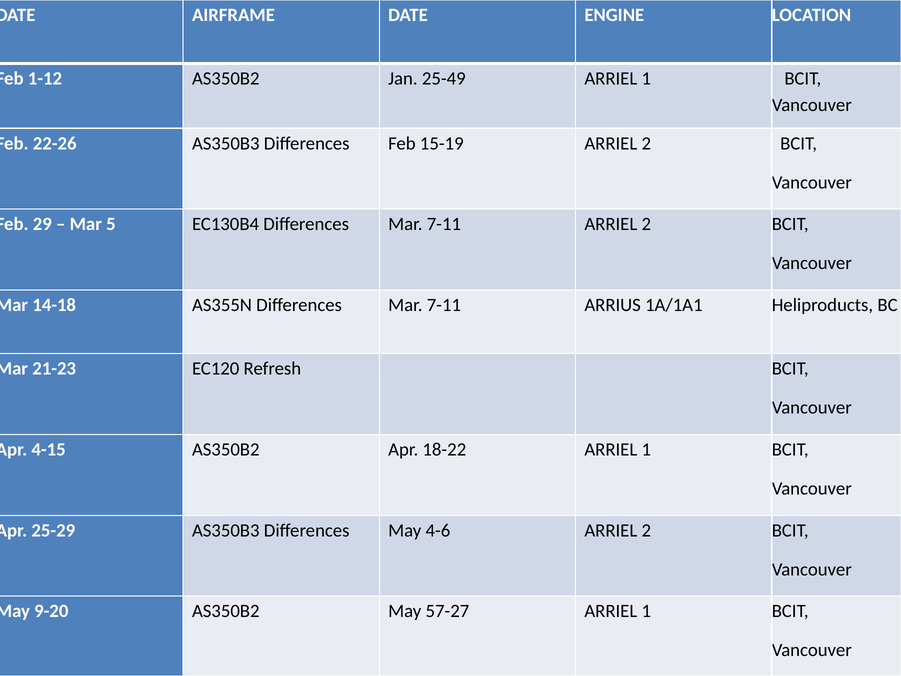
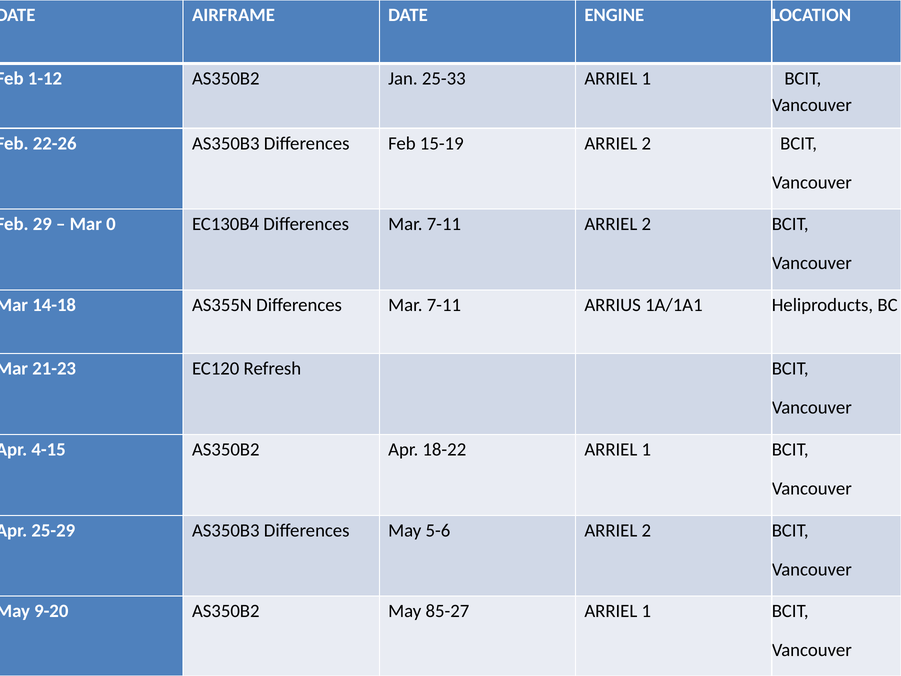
25-49: 25-49 -> 25-33
5: 5 -> 0
4-6: 4-6 -> 5-6
57-27: 57-27 -> 85-27
